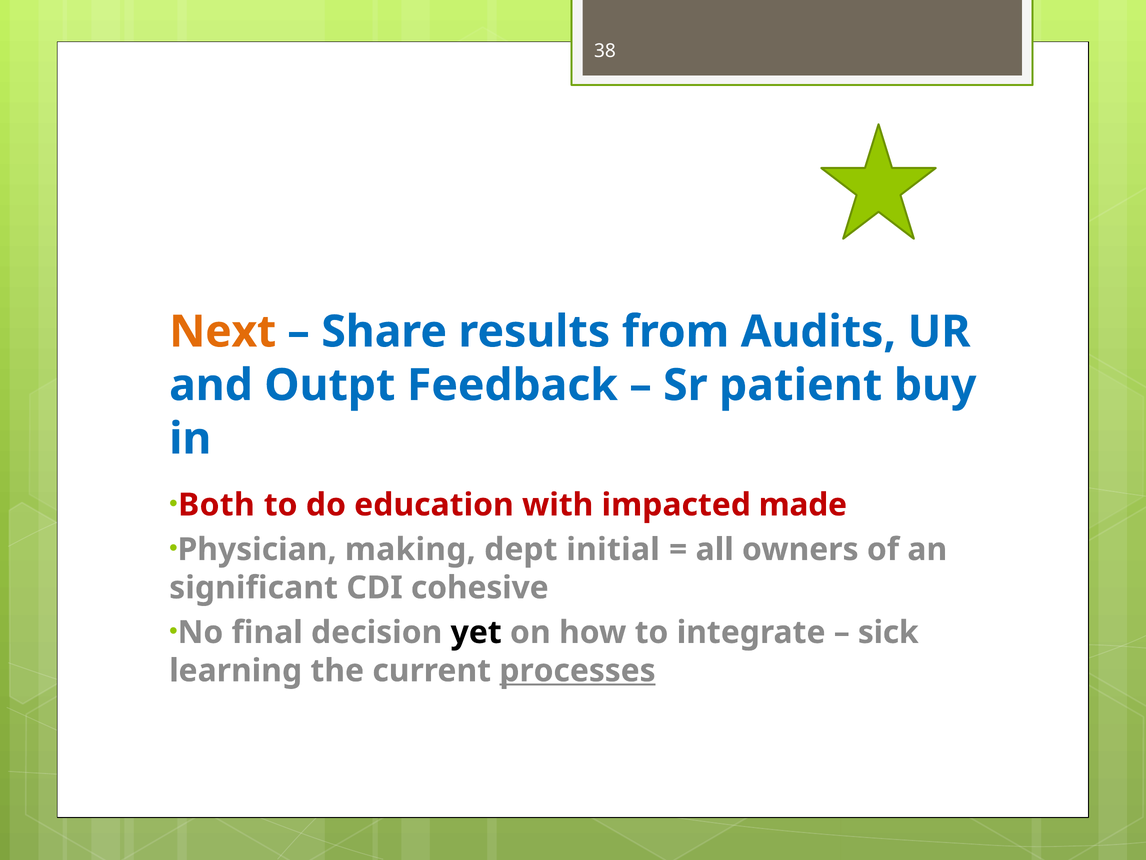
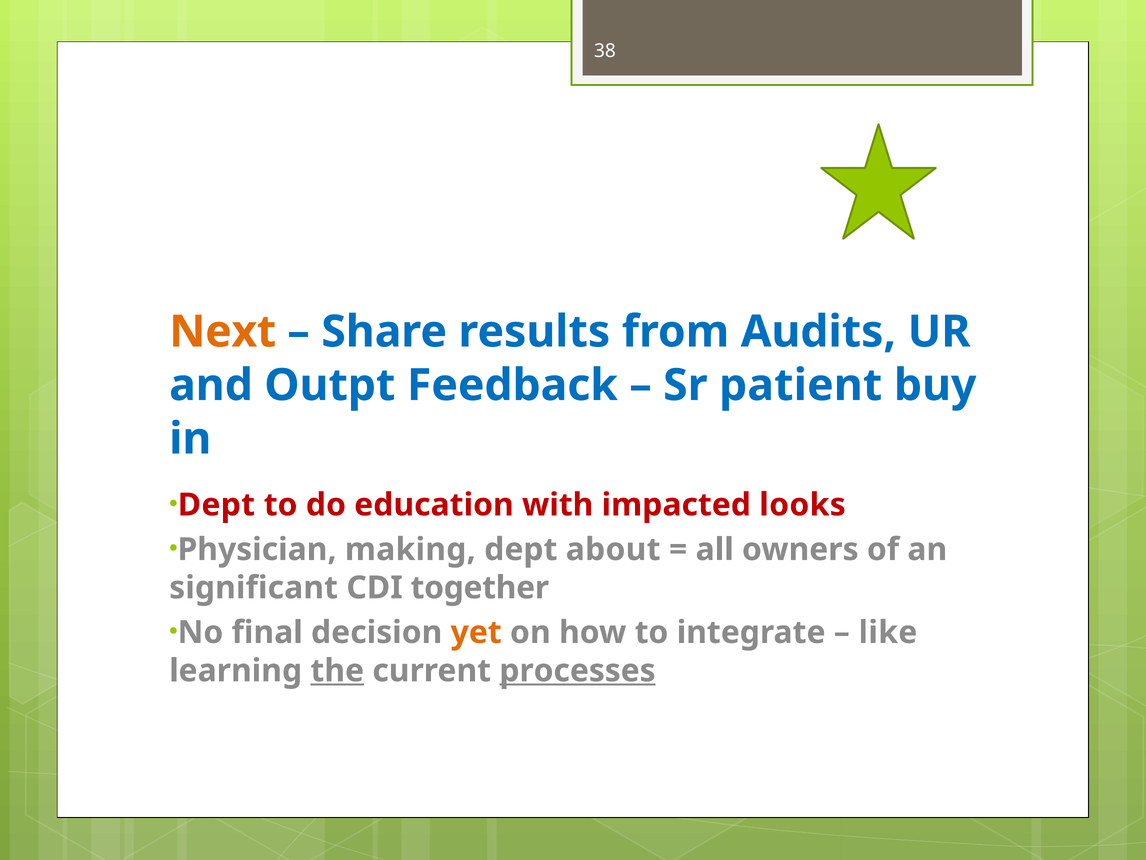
Both at (216, 505): Both -> Dept
made: made -> looks
initial: initial -> about
cohesive: cohesive -> together
yet colour: black -> orange
sick: sick -> like
the underline: none -> present
